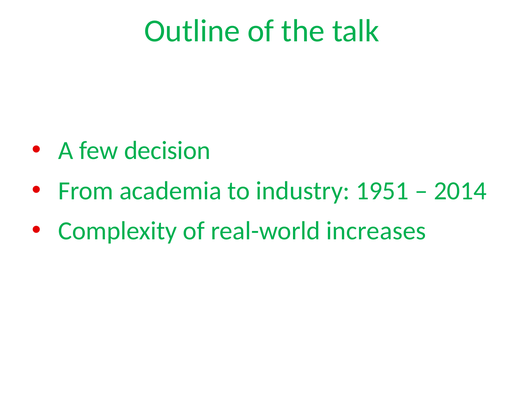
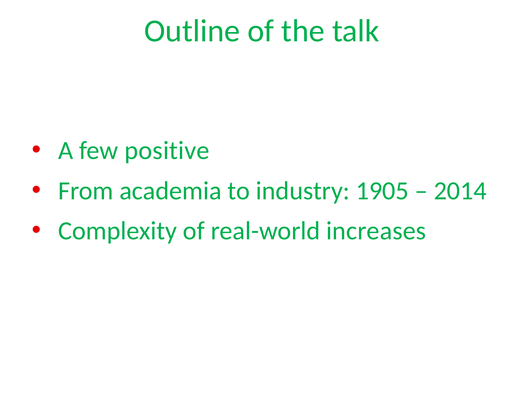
decision: decision -> positive
1951: 1951 -> 1905
